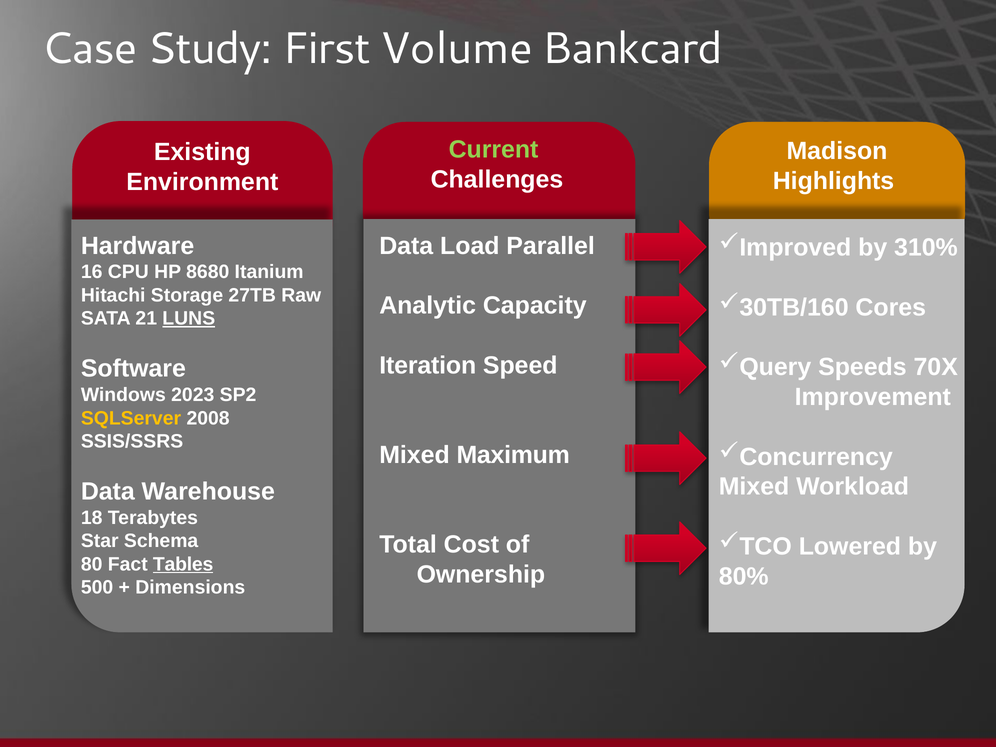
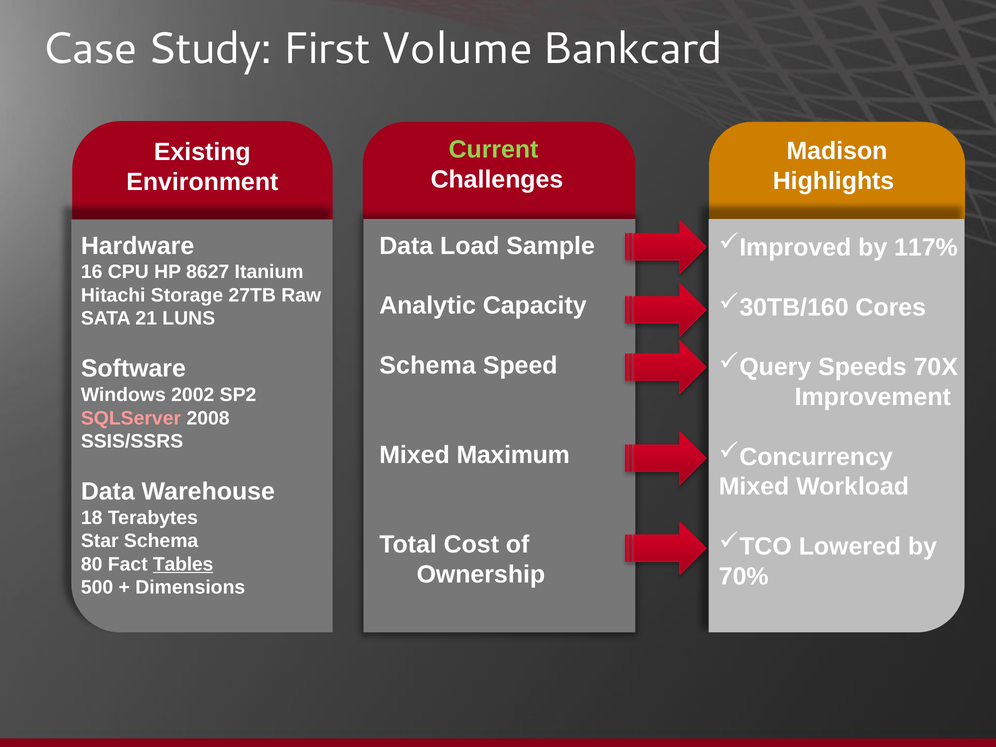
Parallel: Parallel -> Sample
310%: 310% -> 117%
8680: 8680 -> 8627
LUNS underline: present -> none
Iteration at (428, 365): Iteration -> Schema
2023: 2023 -> 2002
SQLServer colour: yellow -> pink
80%: 80% -> 70%
